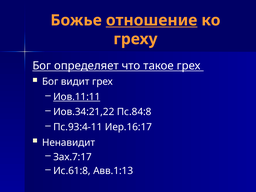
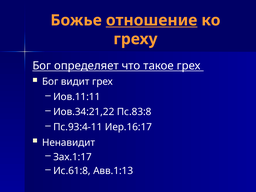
Иов.11:11 underline: present -> none
Пс.84:8: Пс.84:8 -> Пс.83:8
Зах.7:17: Зах.7:17 -> Зах.1:17
